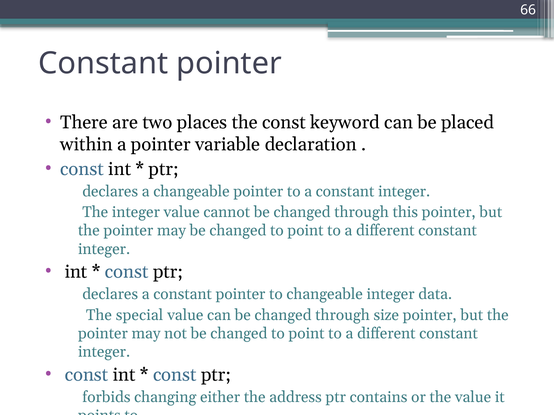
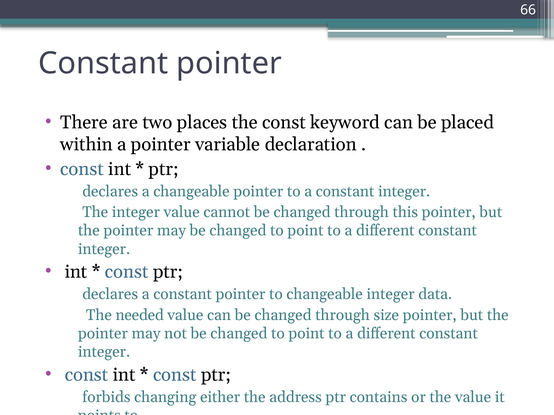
special: special -> needed
